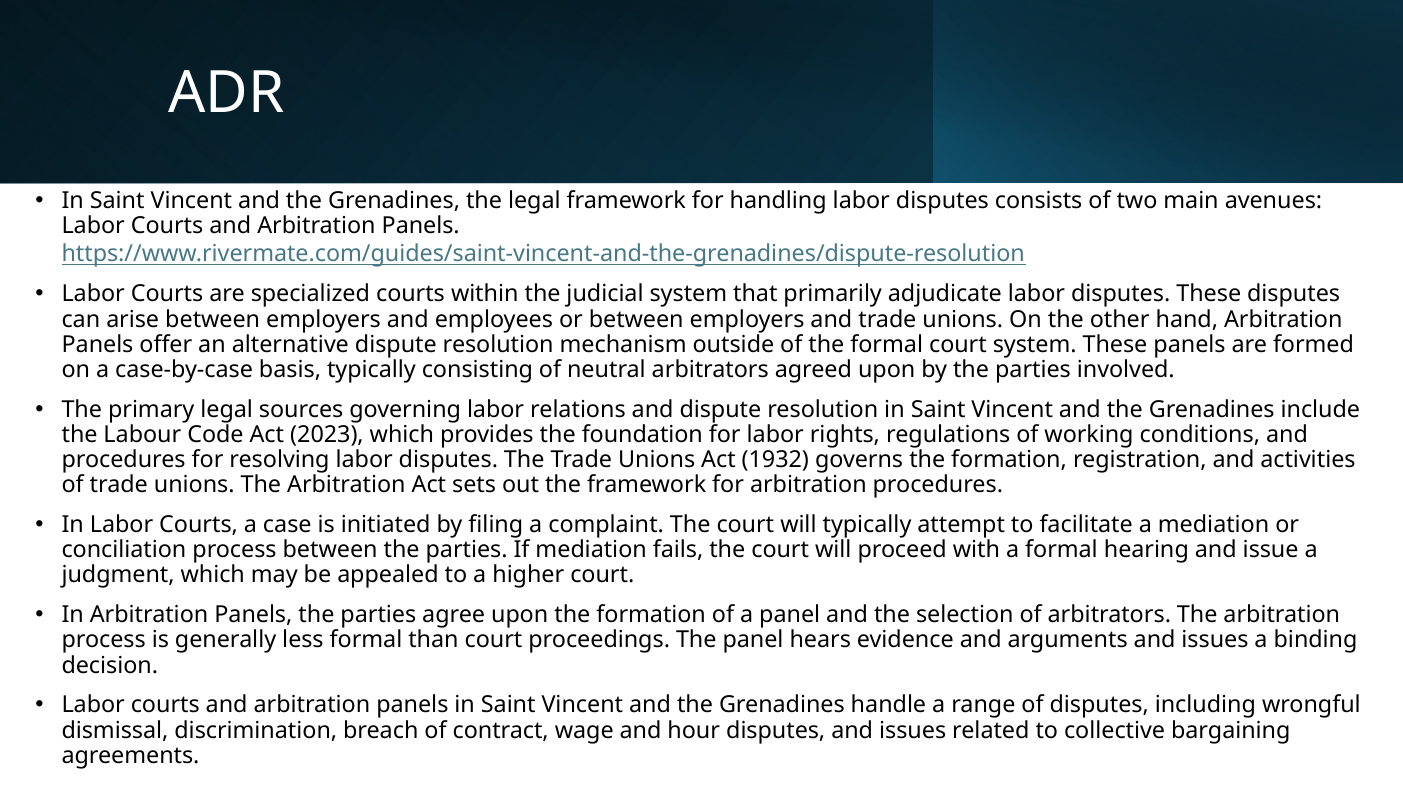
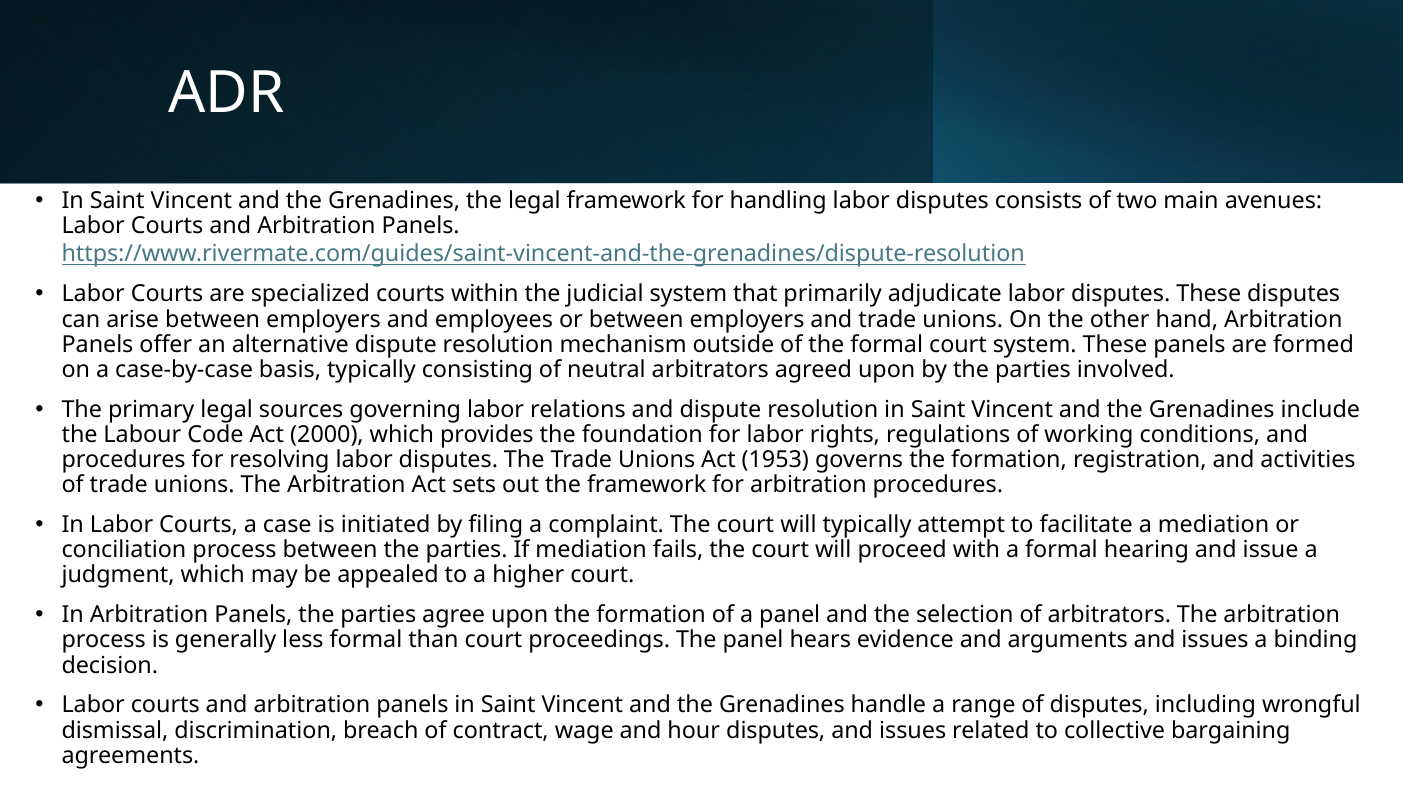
2023: 2023 -> 2000
1932: 1932 -> 1953
